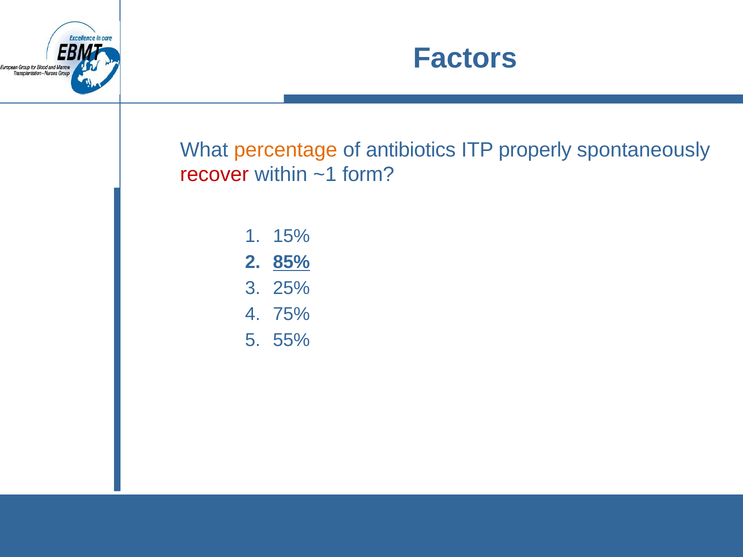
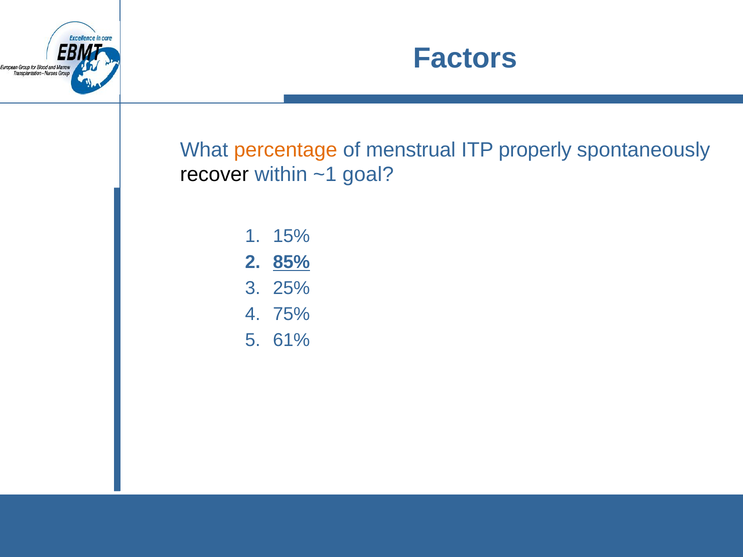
antibiotics: antibiotics -> menstrual
recover colour: red -> black
form: form -> goal
55%: 55% -> 61%
